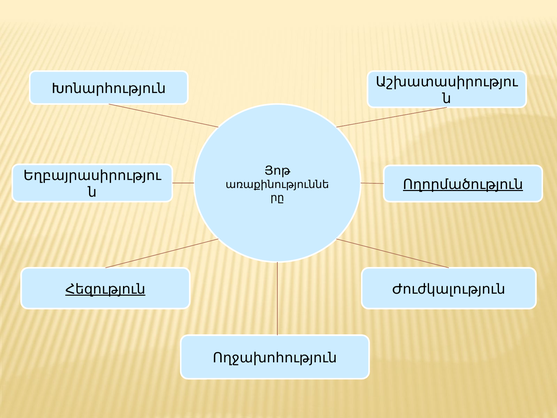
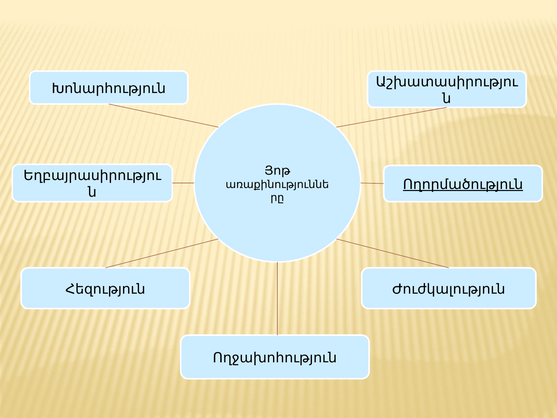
Հեզություն underline: present -> none
